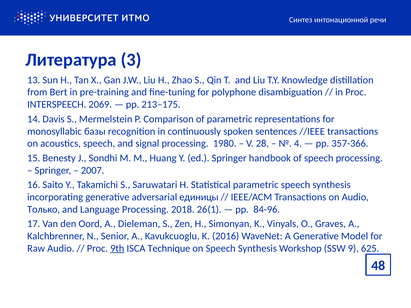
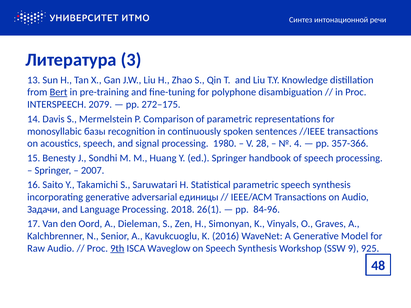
Bert underline: none -> present
2069: 2069 -> 2079
213–175: 213–175 -> 272–175
Только: Только -> Задачи
Technique: Technique -> Waveglow
625: 625 -> 925
